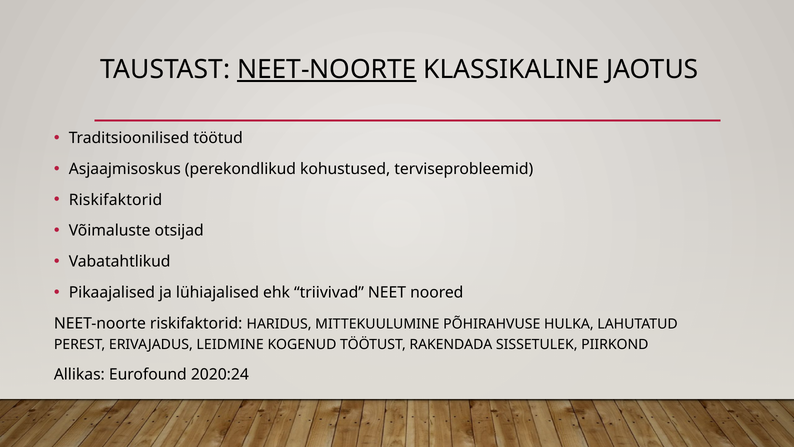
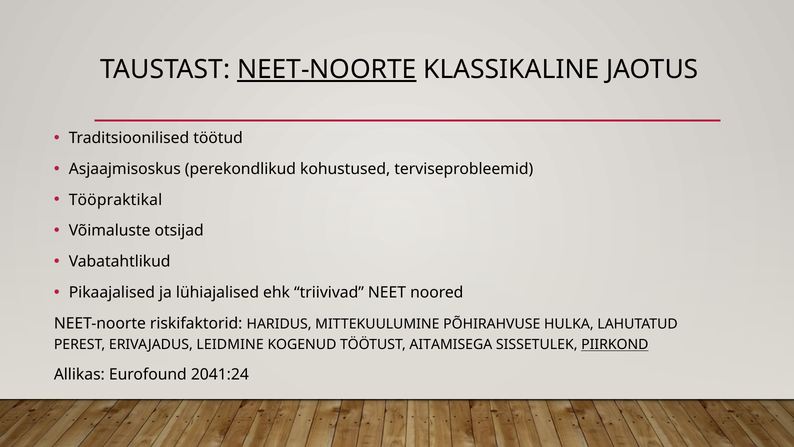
Riskifaktorid at (115, 200): Riskifaktorid -> Tööpraktikal
RAKENDADA: RAKENDADA -> AITAMISEGA
PIIRKOND underline: none -> present
2020:24: 2020:24 -> 2041:24
